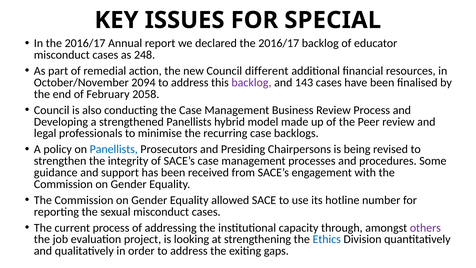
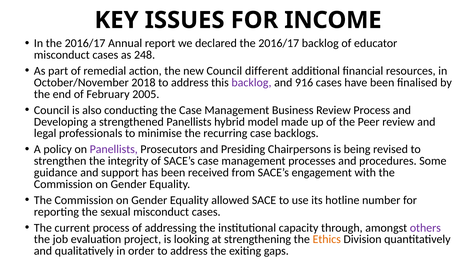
SPECIAL: SPECIAL -> INCOME
2094: 2094 -> 2018
143: 143 -> 916
2058: 2058 -> 2005
Panellists at (114, 149) colour: blue -> purple
Ethics colour: blue -> orange
